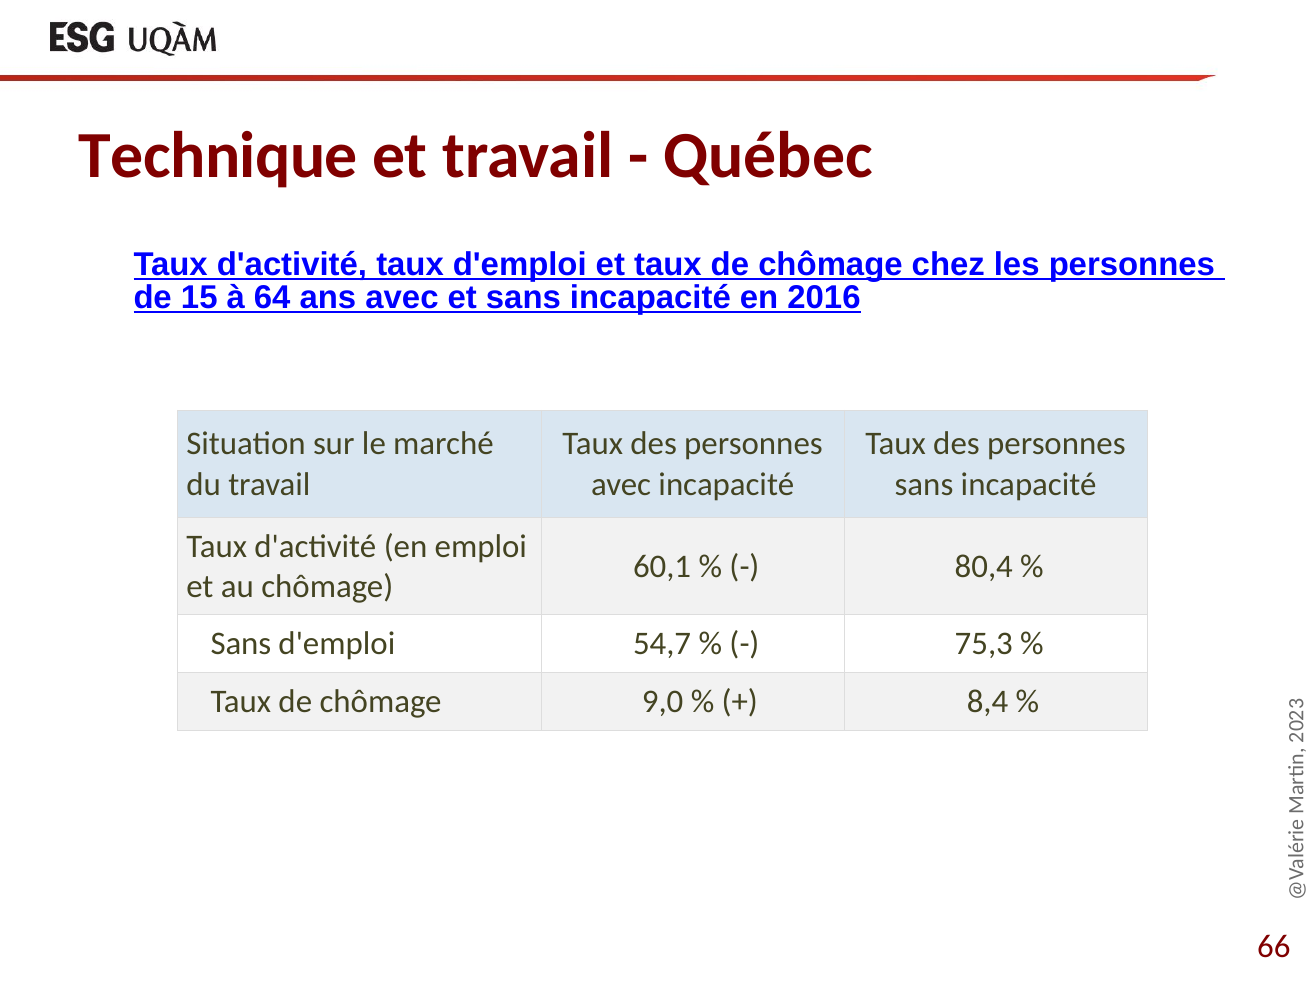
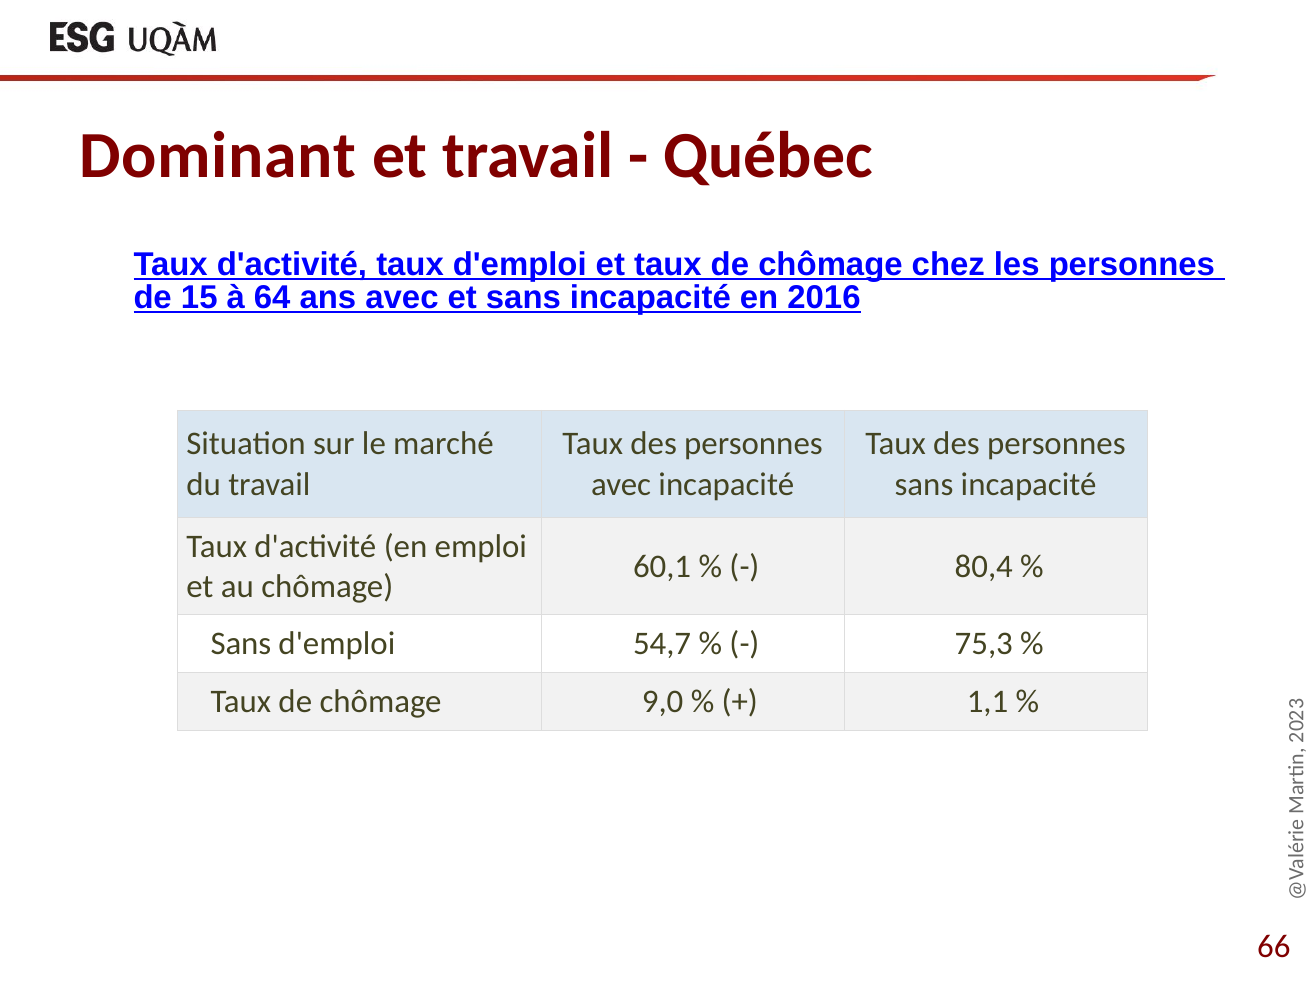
Technique: Technique -> Dominant
8,4: 8,4 -> 1,1
